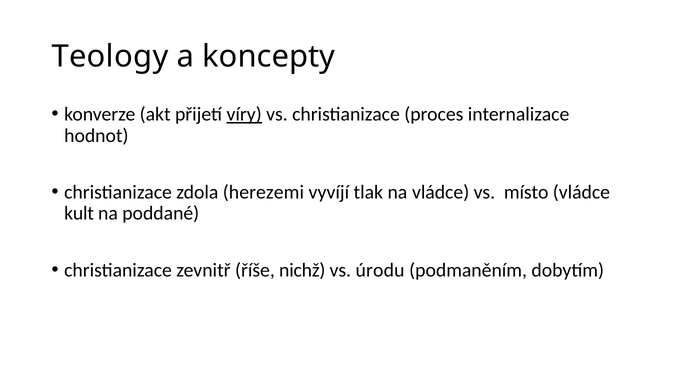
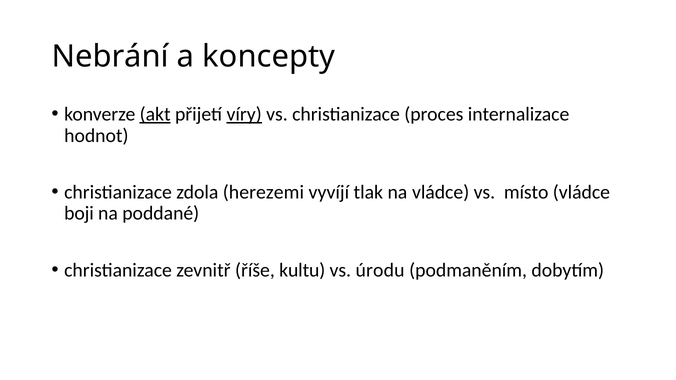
Teology: Teology -> Nebrání
akt underline: none -> present
kult: kult -> boji
nichž: nichž -> kultu
